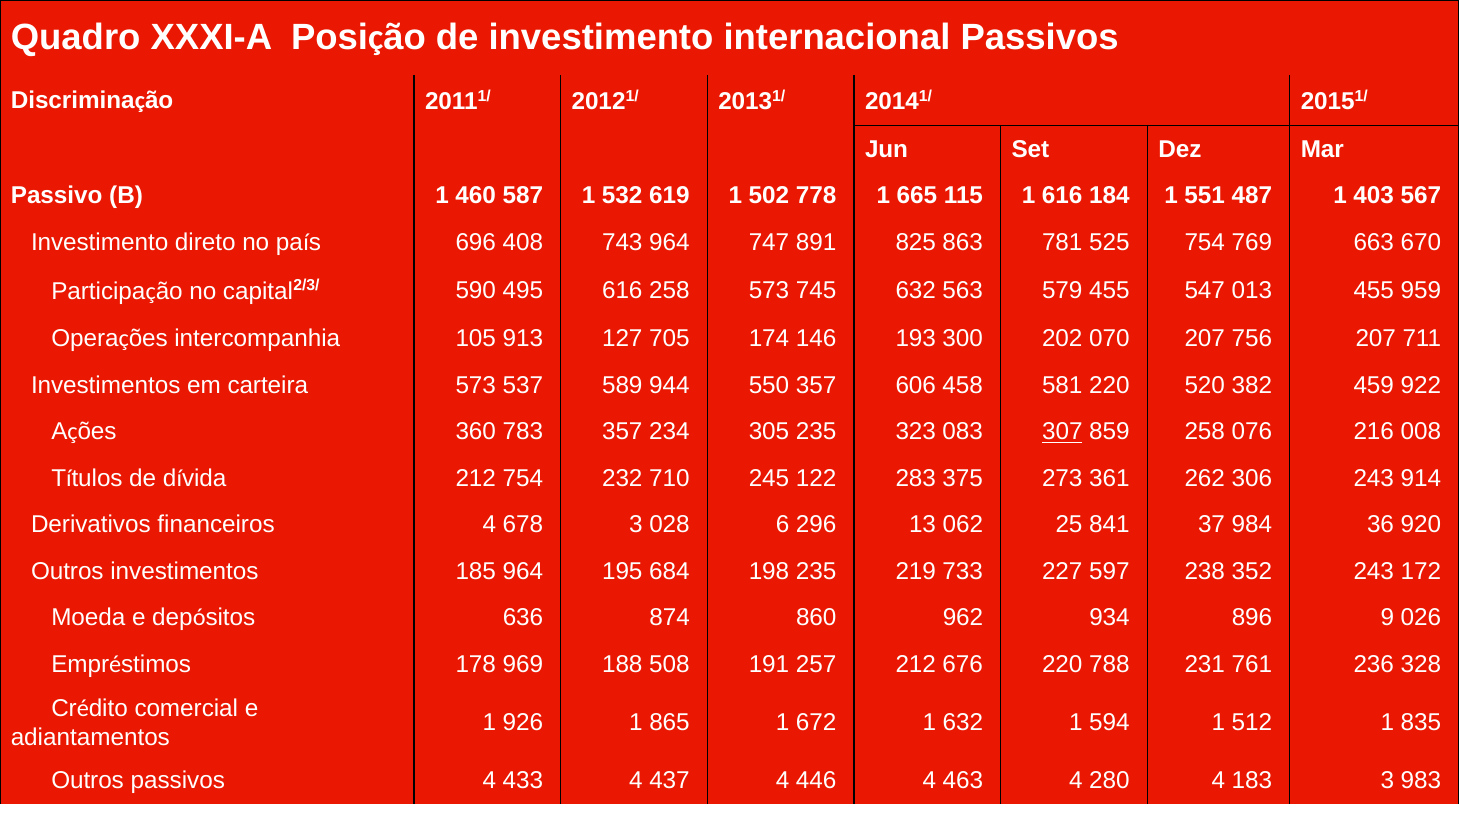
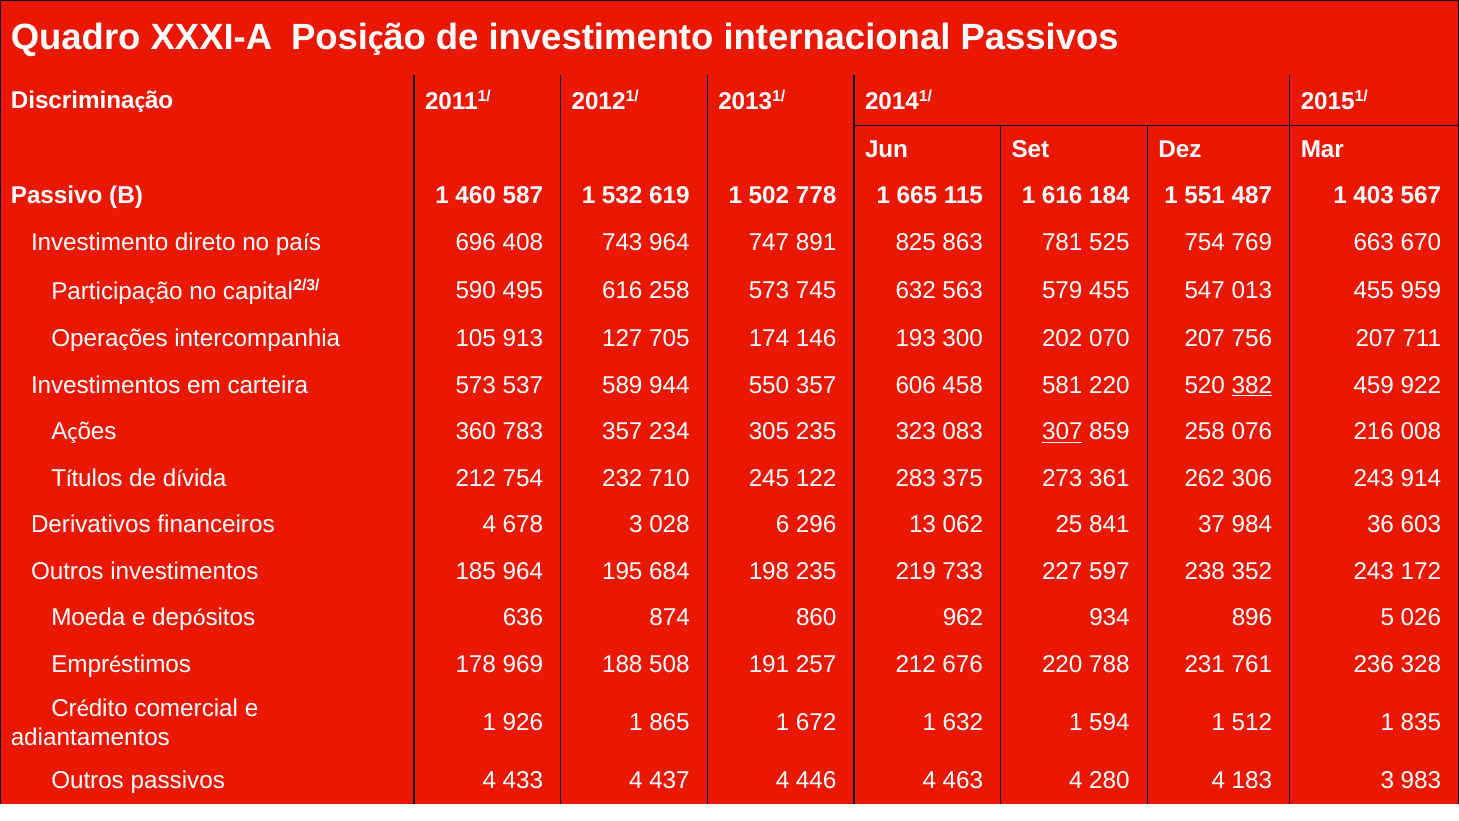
382 underline: none -> present
920: 920 -> 603
9: 9 -> 5
